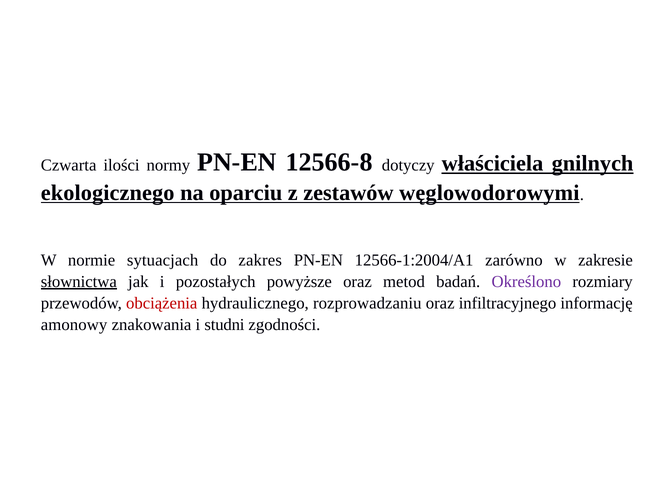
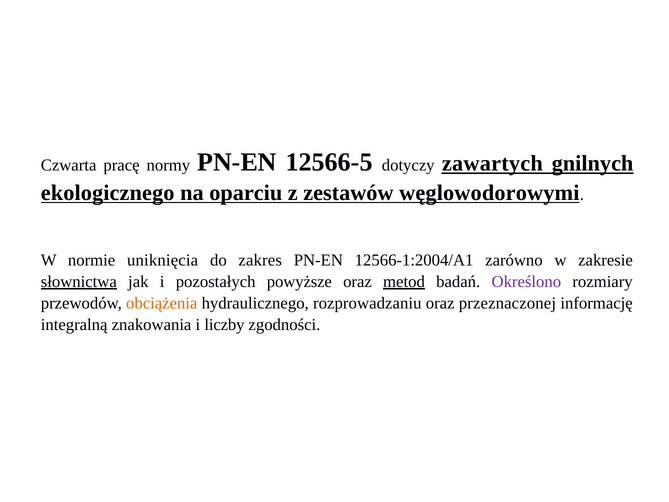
ilości: ilości -> pracę
12566-8: 12566-8 -> 12566-5
właściciela: właściciela -> zawartych
sytuacjach: sytuacjach -> uniknięcia
metod underline: none -> present
obciążenia colour: red -> orange
infiltracyjnego: infiltracyjnego -> przeznaczonej
amonowy: amonowy -> integralną
studni: studni -> liczby
